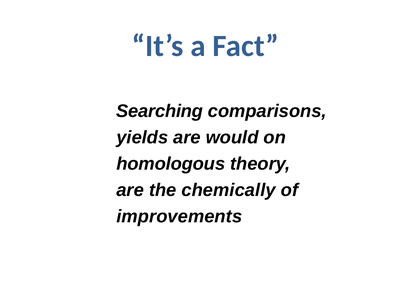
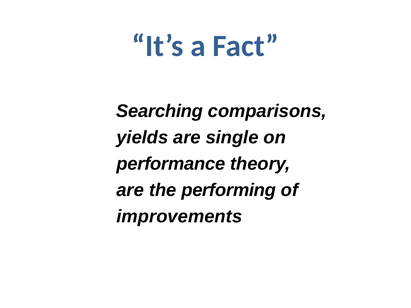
would: would -> single
homologous: homologous -> performance
chemically: chemically -> performing
